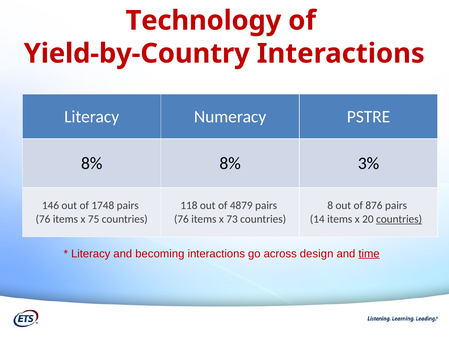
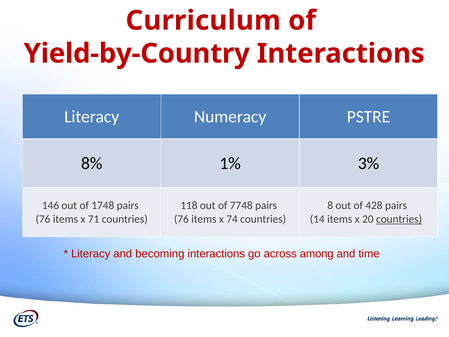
Technology: Technology -> Curriculum
8% 8%: 8% -> 1%
4879: 4879 -> 7748
876: 876 -> 428
75: 75 -> 71
73: 73 -> 74
design: design -> among
time underline: present -> none
